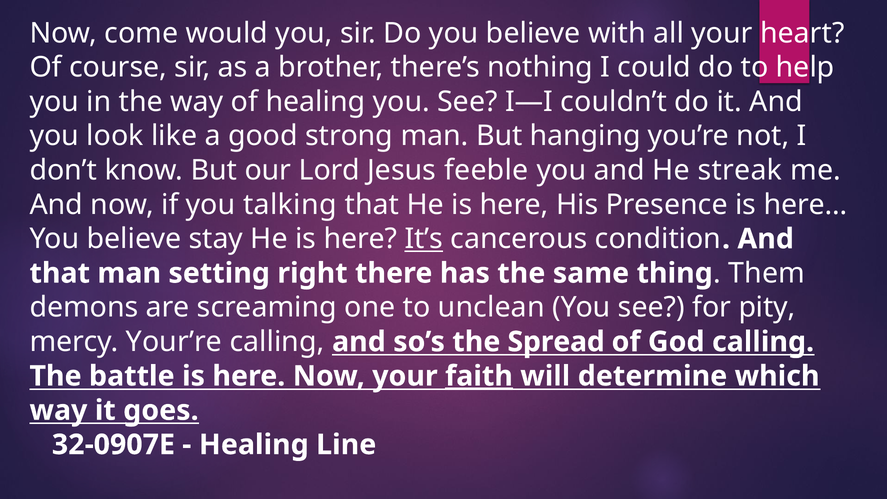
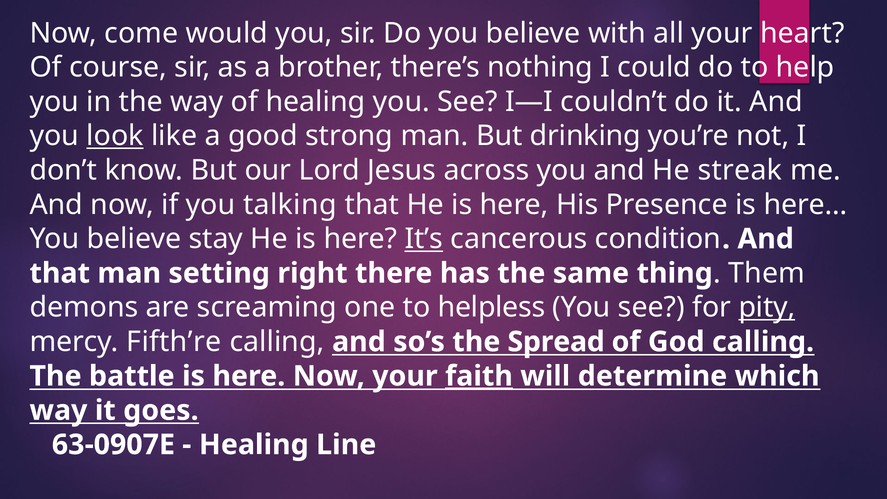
look underline: none -> present
hanging: hanging -> drinking
feeble: feeble -> across
unclean: unclean -> helpless
pity underline: none -> present
Your’re: Your’re -> Fifth’re
32-0907E: 32-0907E -> 63-0907E
